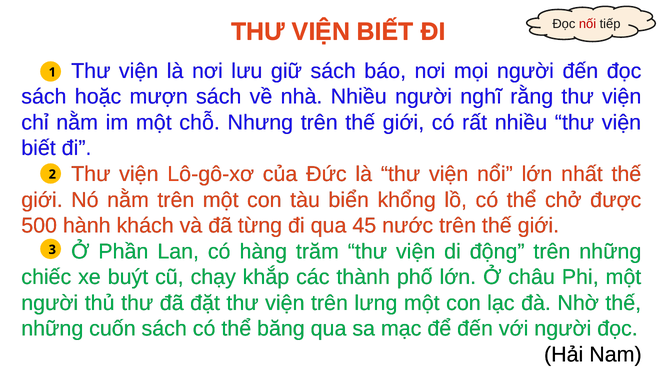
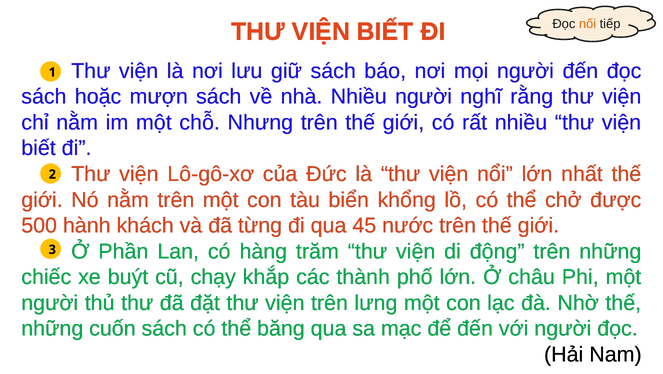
nối colour: red -> orange
